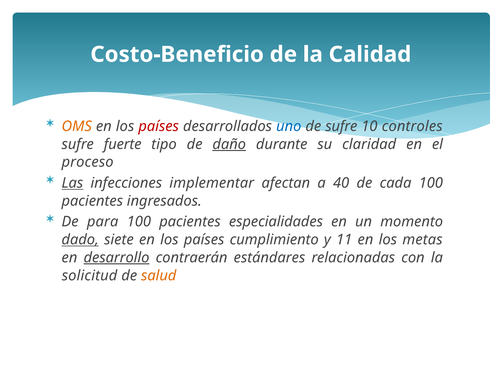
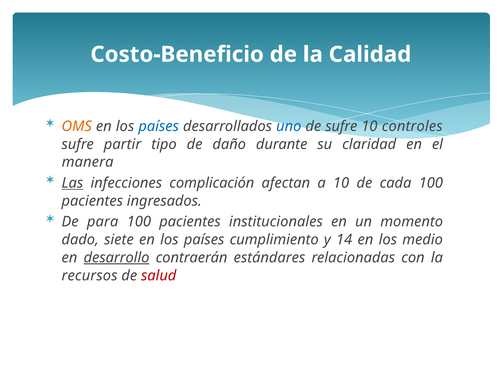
países at (159, 126) colour: red -> blue
fuerte: fuerte -> partir
daño underline: present -> none
proceso: proceso -> manera
implementar: implementar -> complicación
a 40: 40 -> 10
especialidades: especialidades -> institucionales
dado underline: present -> none
11: 11 -> 14
metas: metas -> medio
solicitud: solicitud -> recursos
salud colour: orange -> red
